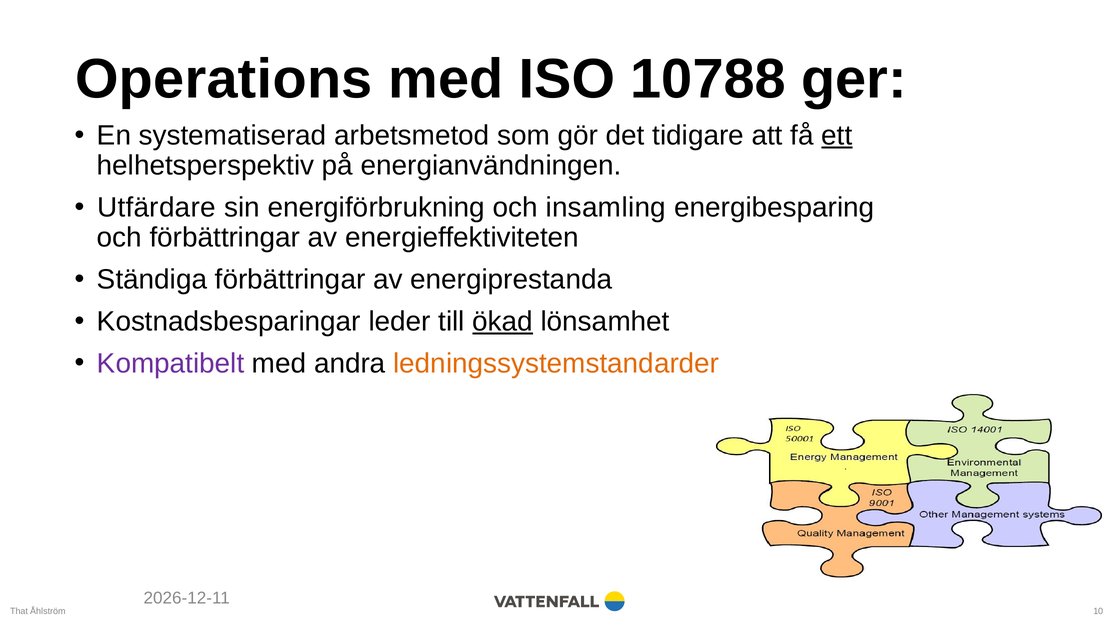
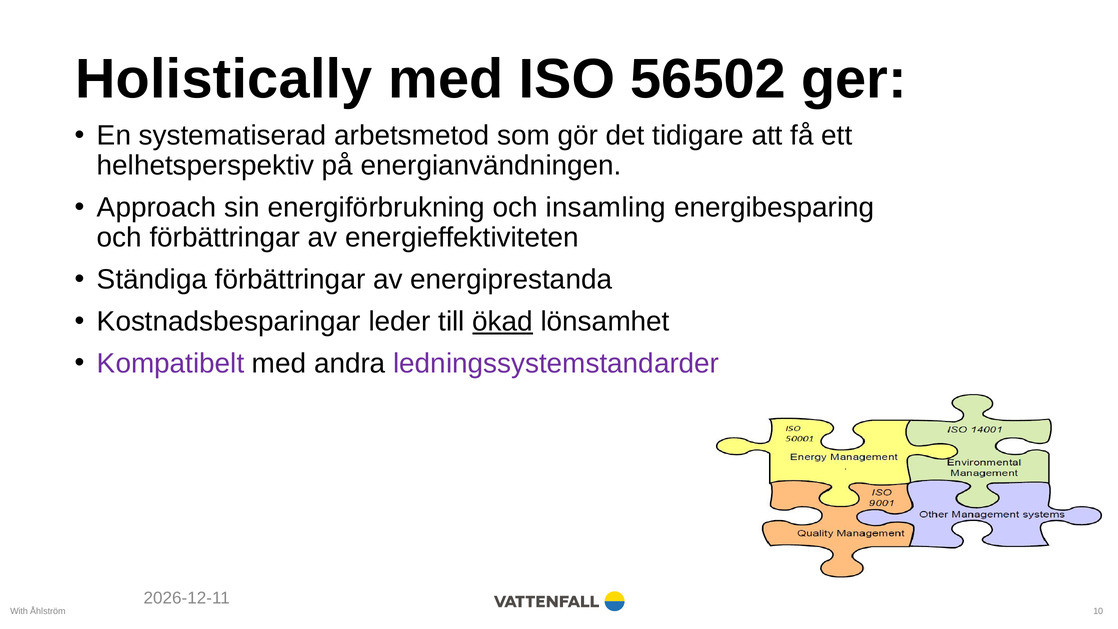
Operations: Operations -> Holistically
10788: 10788 -> 56502
ett underline: present -> none
Utfärdare: Utfärdare -> Approach
ledningssystemstandarder colour: orange -> purple
That: That -> With
